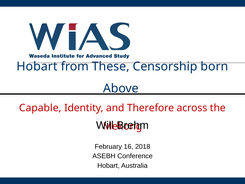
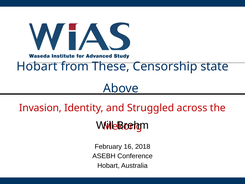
born: born -> state
Capable: Capable -> Invasion
Therefore: Therefore -> Struggled
